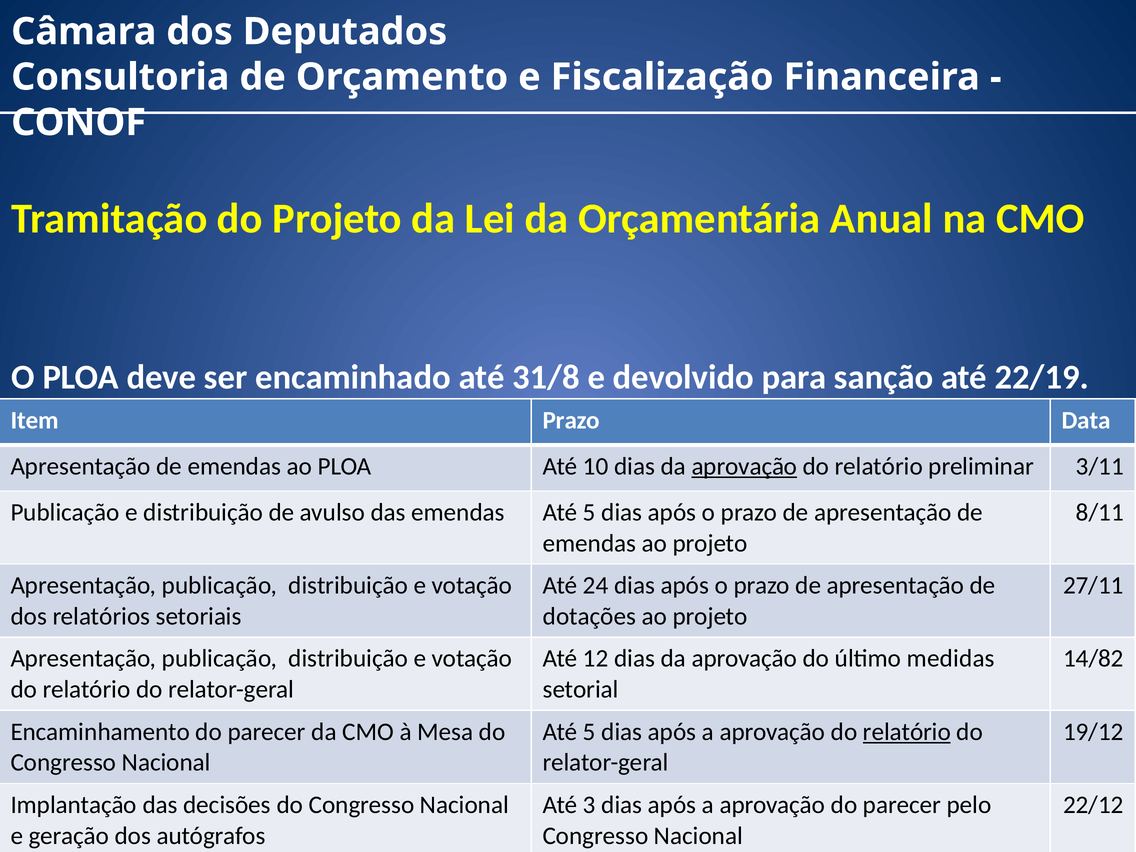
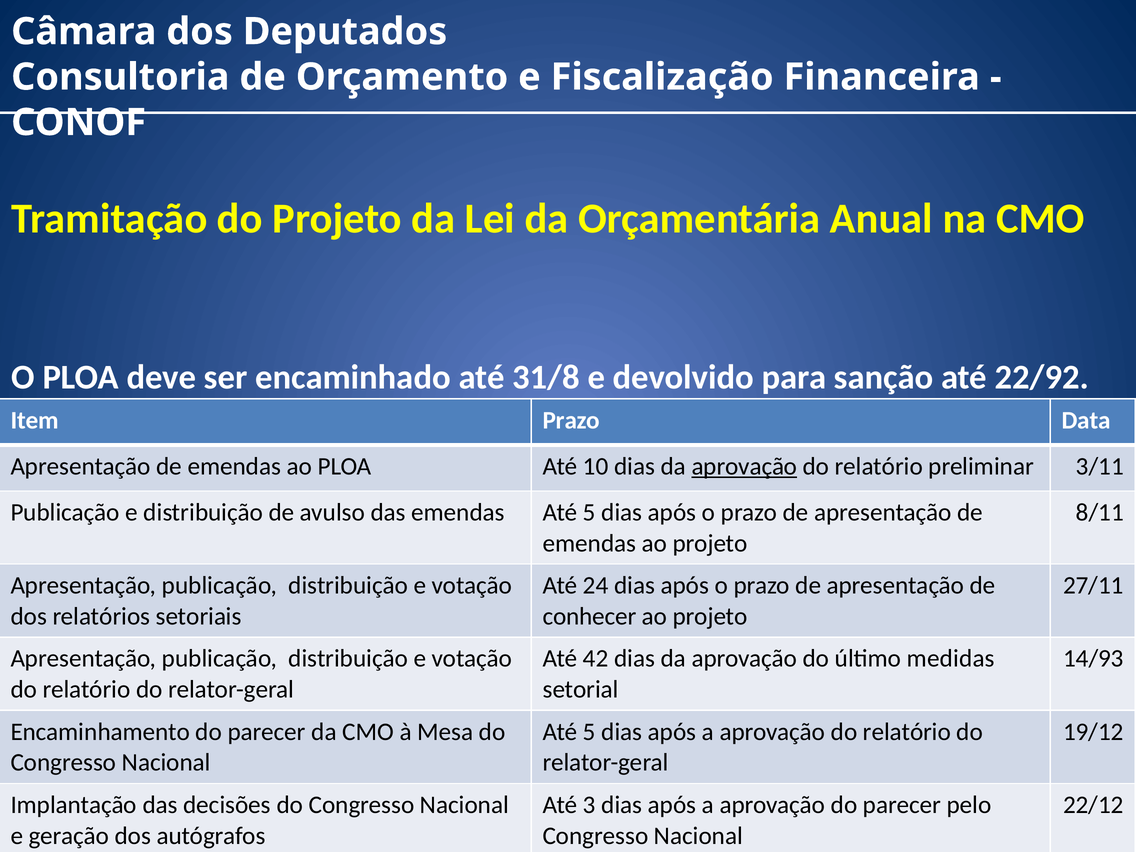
22/19: 22/19 -> 22/92
dotações: dotações -> conhecer
12: 12 -> 42
14/82: 14/82 -> 14/93
relatório at (907, 732) underline: present -> none
